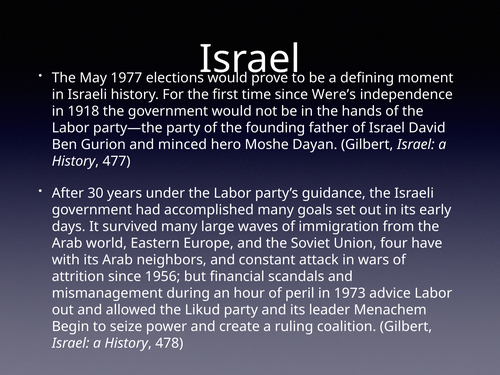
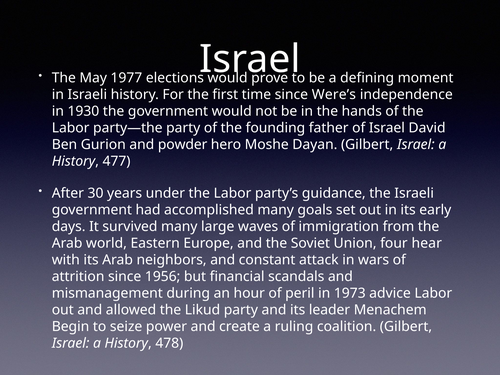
1918: 1918 -> 1930
minced: minced -> powder
have: have -> hear
